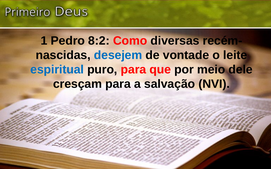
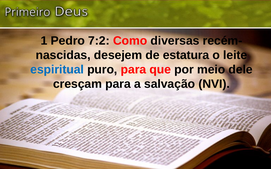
8:2: 8:2 -> 7:2
desejem colour: blue -> black
vontade: vontade -> estatura
